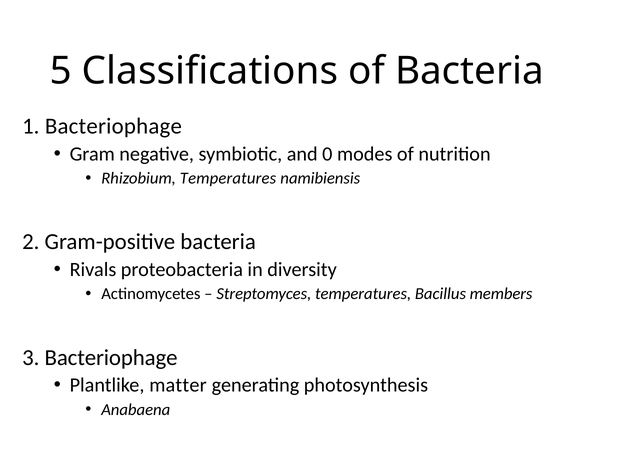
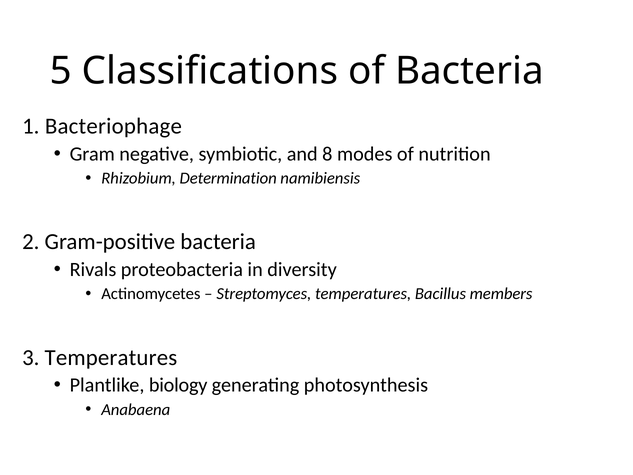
0: 0 -> 8
Rhizobium Temperatures: Temperatures -> Determination
3 Bacteriophage: Bacteriophage -> Temperatures
matter: matter -> biology
